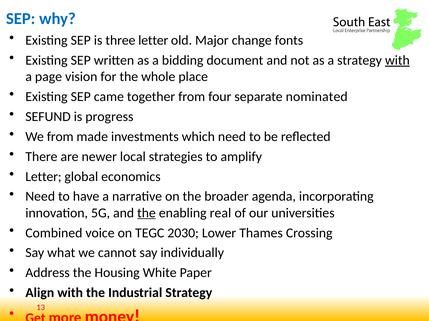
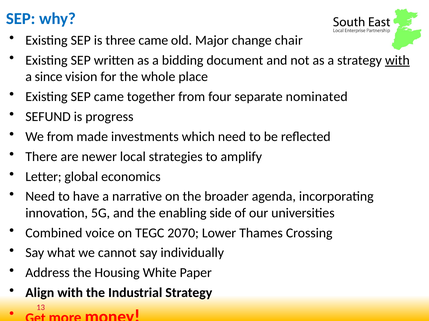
three letter: letter -> came
fonts: fonts -> chair
page: page -> since
the at (146, 213) underline: present -> none
real: real -> side
2030: 2030 -> 2070
